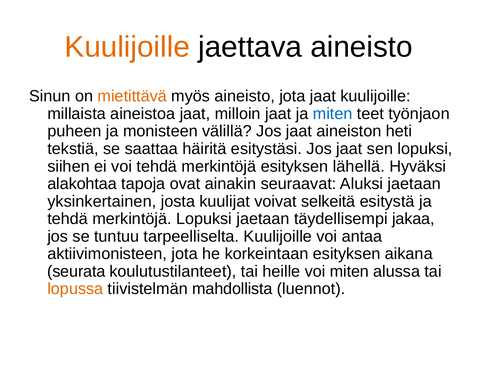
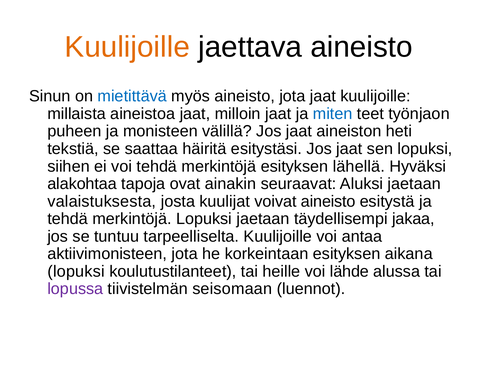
mietittävä colour: orange -> blue
yksinkertainen: yksinkertainen -> valaistuksesta
voivat selkeitä: selkeitä -> aineisto
seurata at (76, 271): seurata -> lopuksi
voi miten: miten -> lähde
lopussa colour: orange -> purple
mahdollista: mahdollista -> seisomaan
